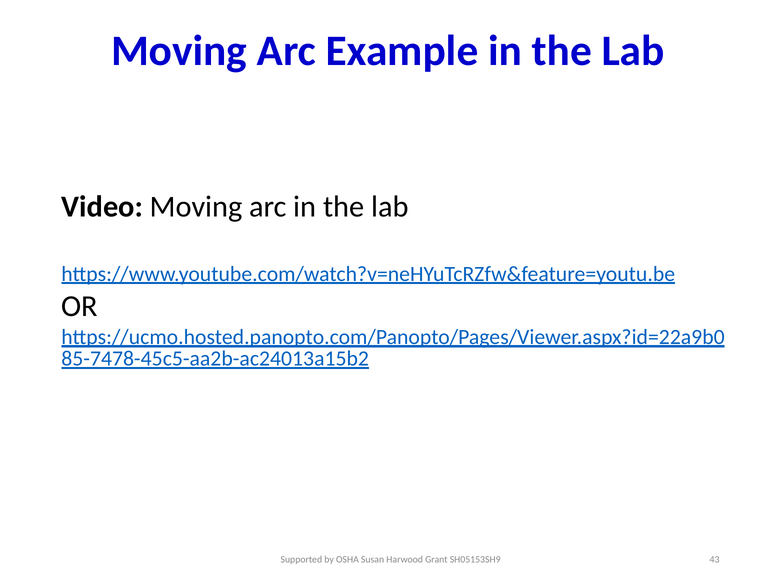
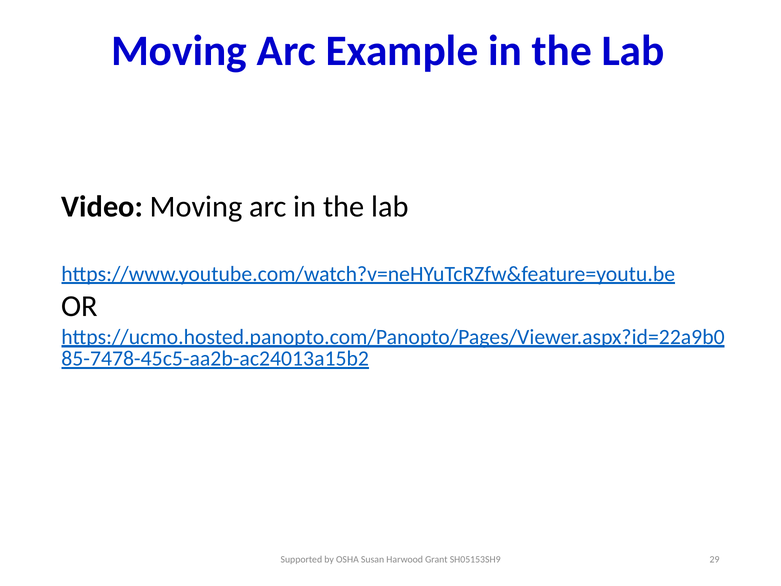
43: 43 -> 29
